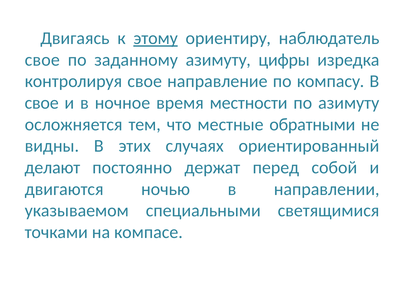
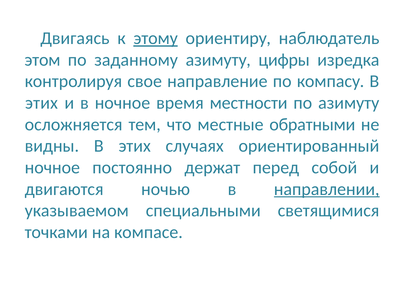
свое at (42, 60): свое -> этом
свое at (42, 103): свое -> этих
делают at (52, 168): делают -> ночное
направлении underline: none -> present
